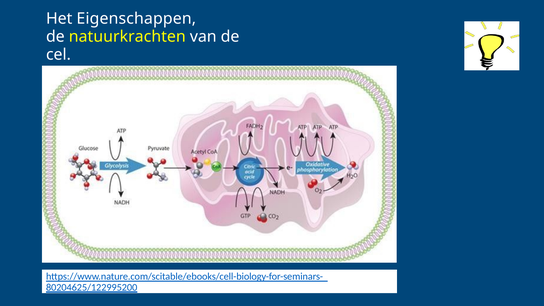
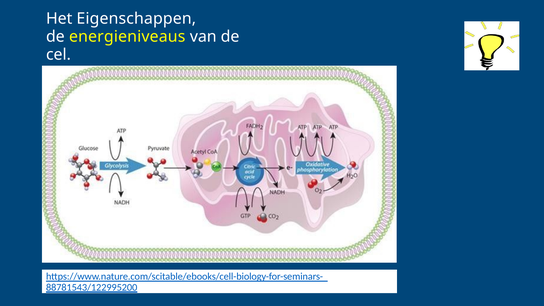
natuurkrachten: natuurkrachten -> energieniveaus
80204625/122995200: 80204625/122995200 -> 88781543/122995200
